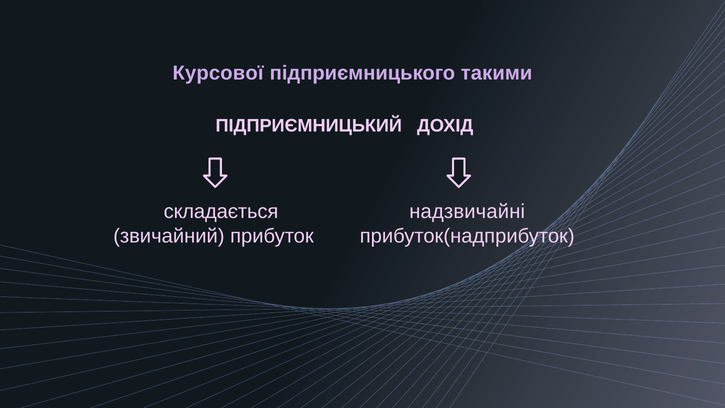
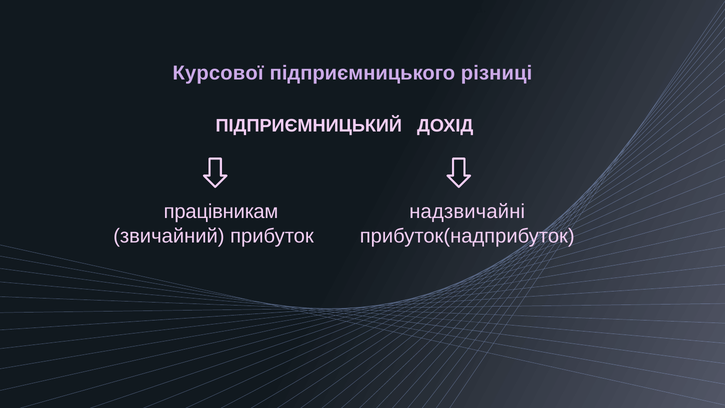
такими: такими -> різниці
складається: складається -> працівникам
